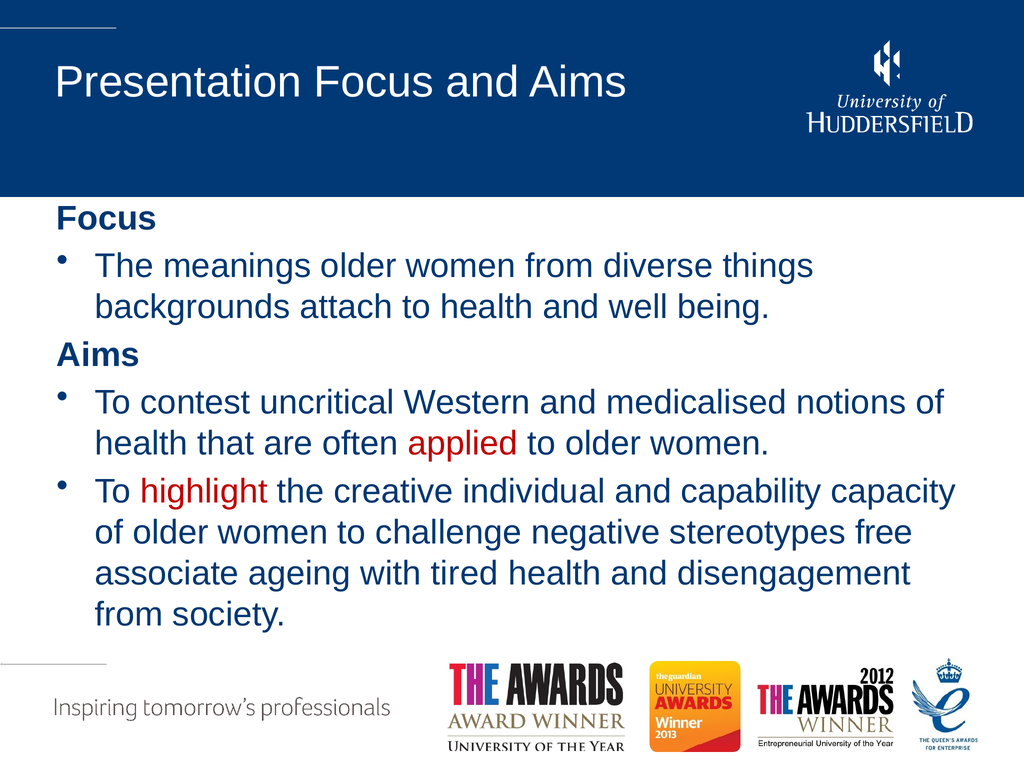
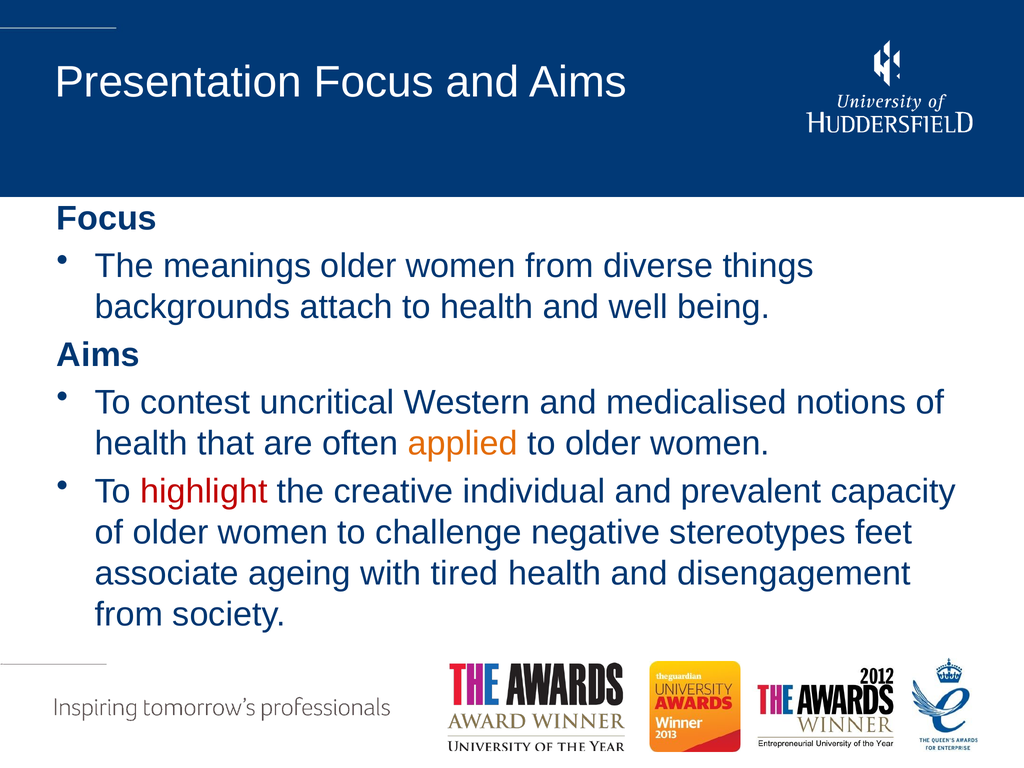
applied colour: red -> orange
capability: capability -> prevalent
free: free -> feet
